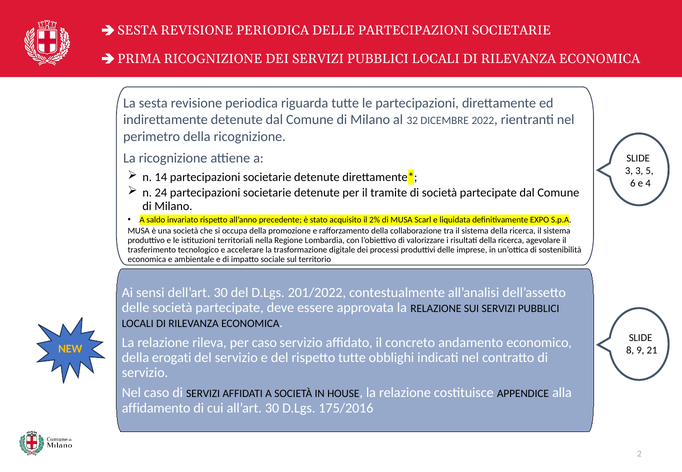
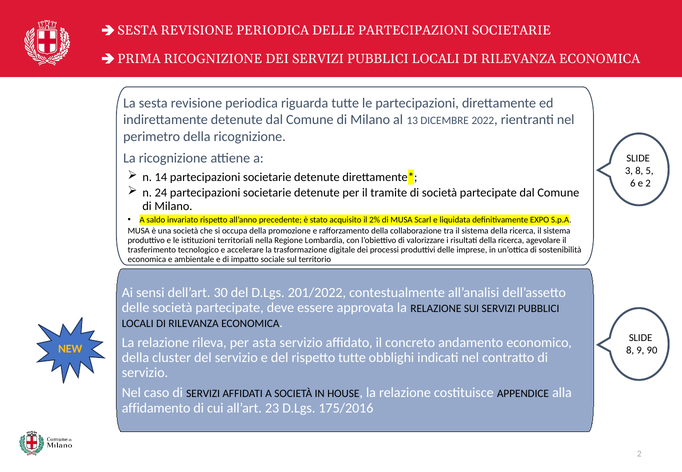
32: 32 -> 13
3 3: 3 -> 8
e 4: 4 -> 2
per caso: caso -> asta
21: 21 -> 90
erogati: erogati -> cluster
all’art 30: 30 -> 23
